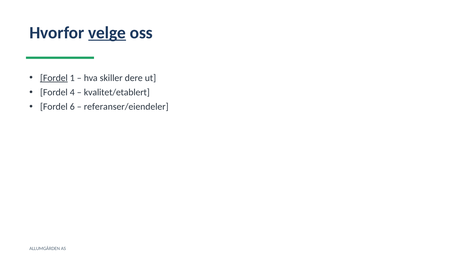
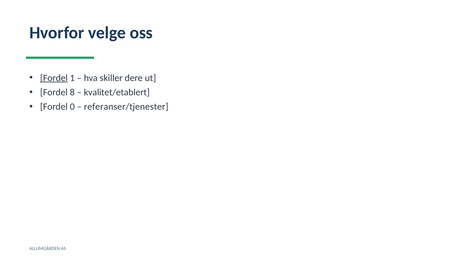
velge underline: present -> none
4: 4 -> 8
6: 6 -> 0
referanser/eiendeler: referanser/eiendeler -> referanser/tjenester
